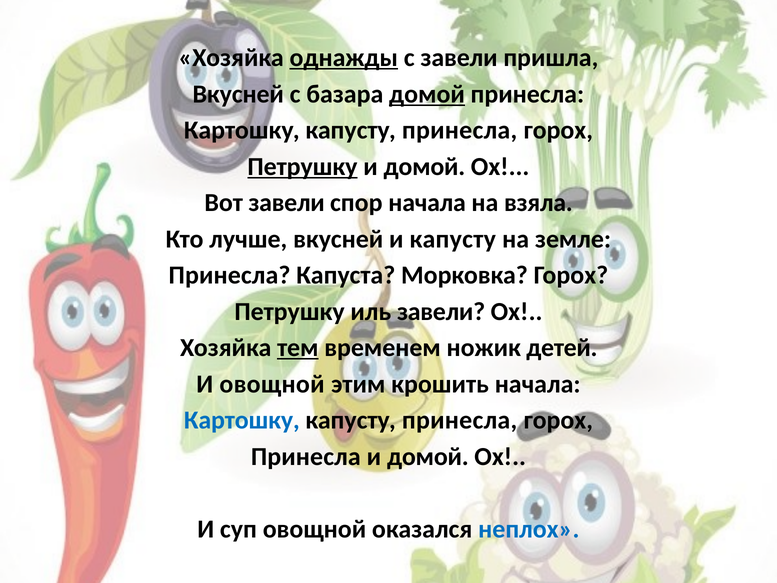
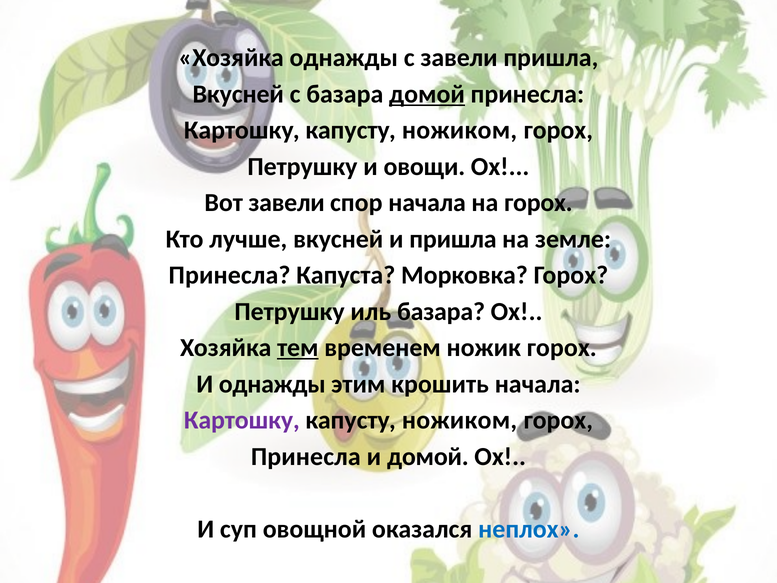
однажды at (344, 58) underline: present -> none
принесла at (460, 130): принесла -> ножиком
Петрушку at (302, 166) underline: present -> none
домой at (424, 166): домой -> овощи
на взяла: взяла -> горох
и капусту: капусту -> пришла
иль завели: завели -> базара
ножик детей: детей -> горох
И овощной: овощной -> однажды
Картошку at (242, 420) colour: blue -> purple
принесла at (460, 420): принесла -> ножиком
